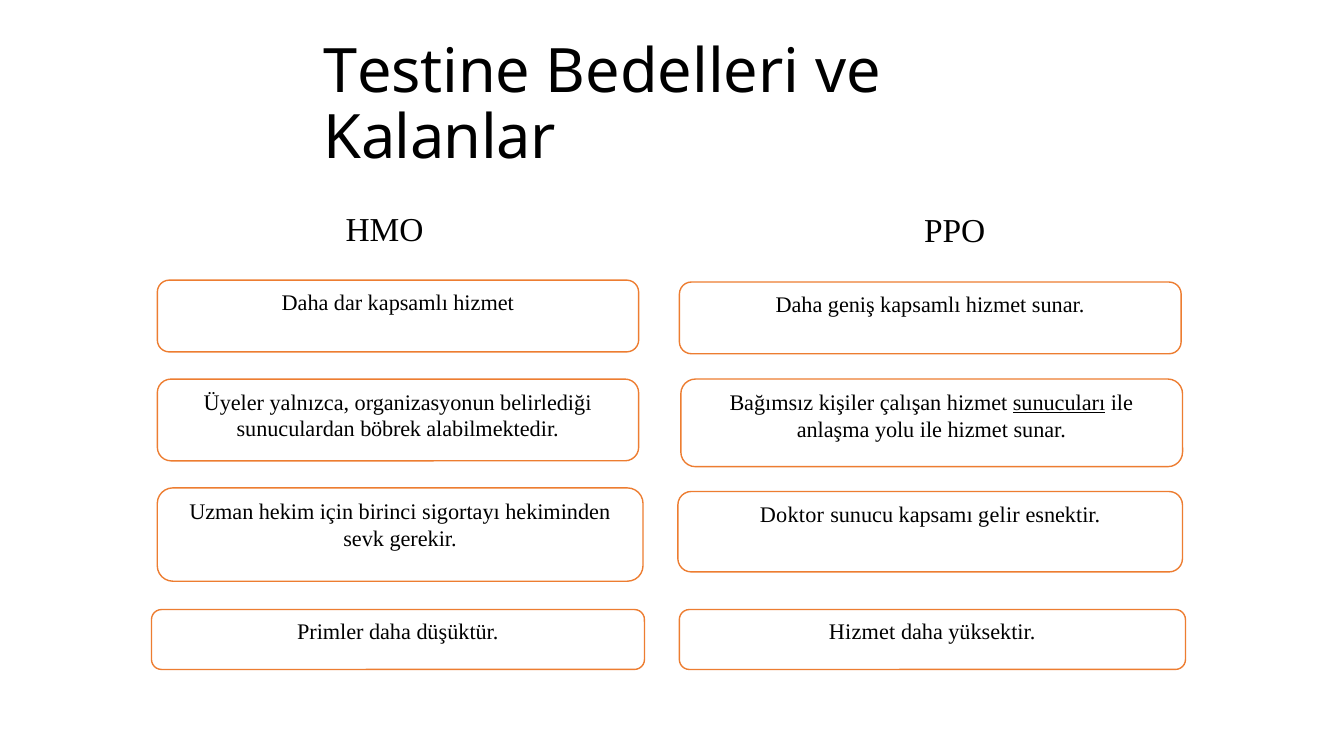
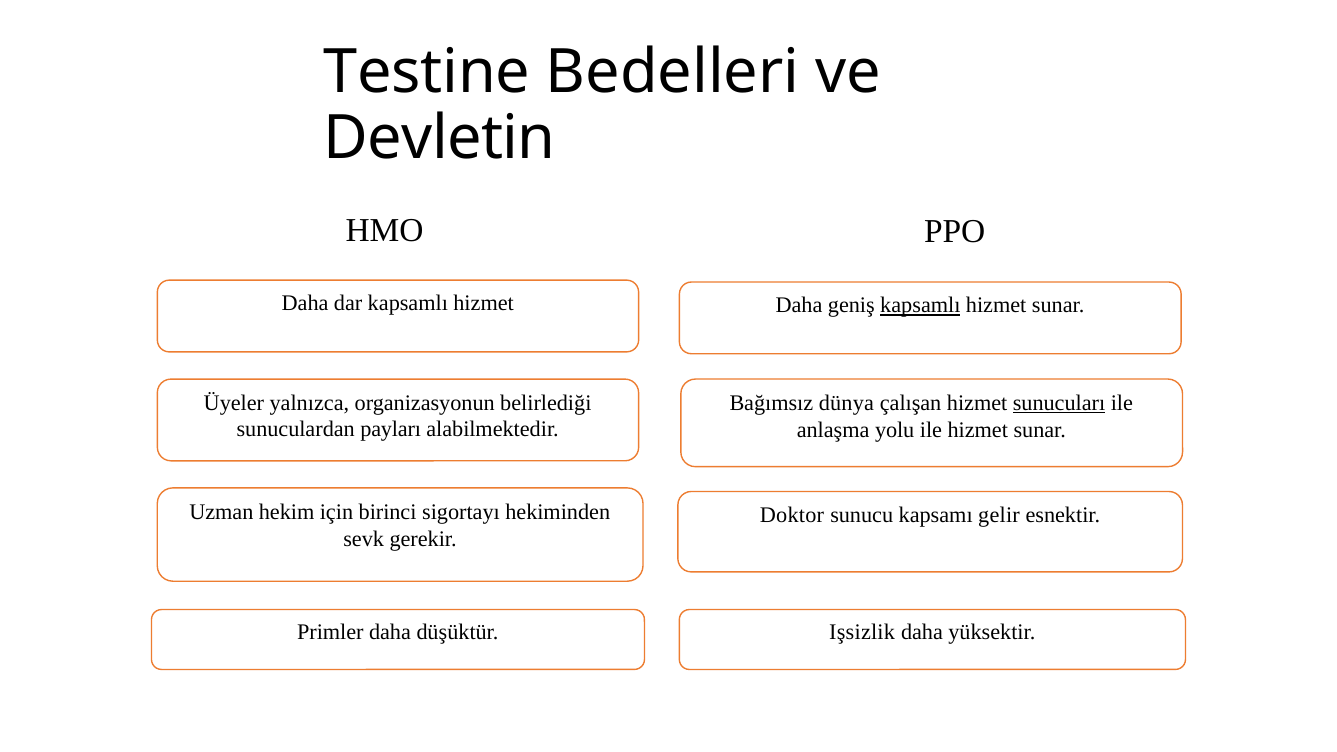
Kalanlar: Kalanlar -> Devletin
kapsamlı at (920, 305) underline: none -> present
kişiler: kişiler -> dünya
böbrek: böbrek -> payları
Hizmet at (862, 632): Hizmet -> Işsizlik
